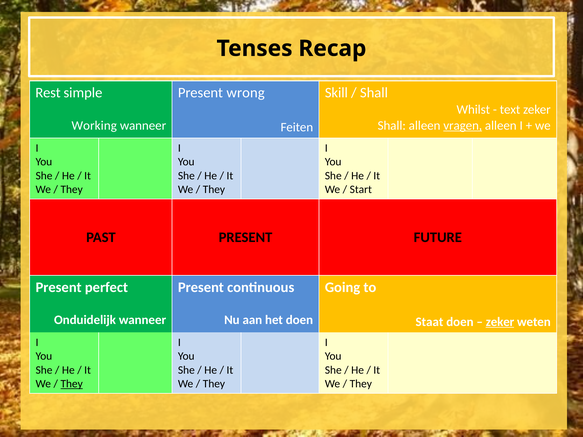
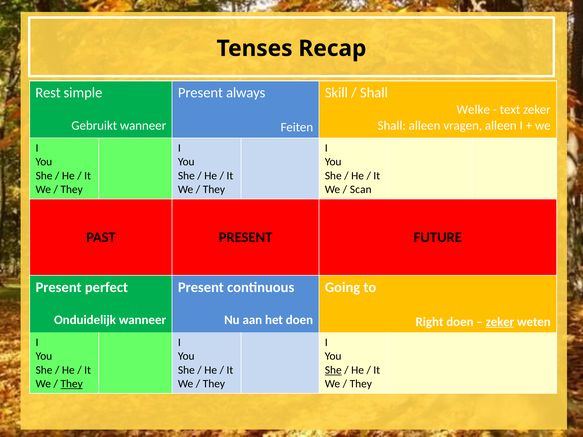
wrong: wrong -> always
Whilst: Whilst -> Welke
Working: Working -> Gebruikt
vragen underline: present -> none
Start: Start -> Scan
Staat: Staat -> Right
She at (333, 370) underline: none -> present
